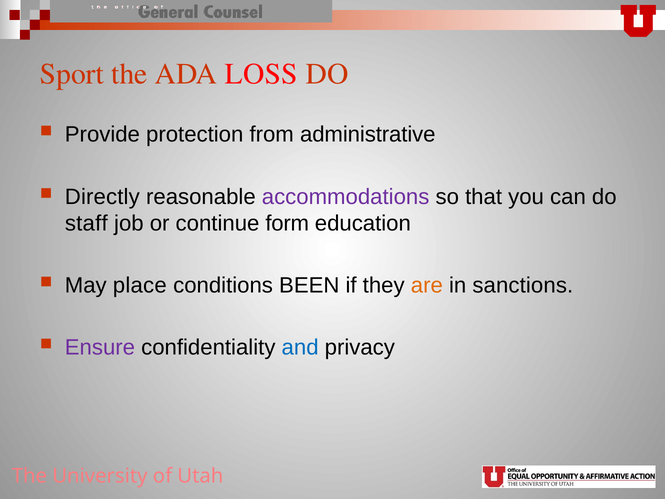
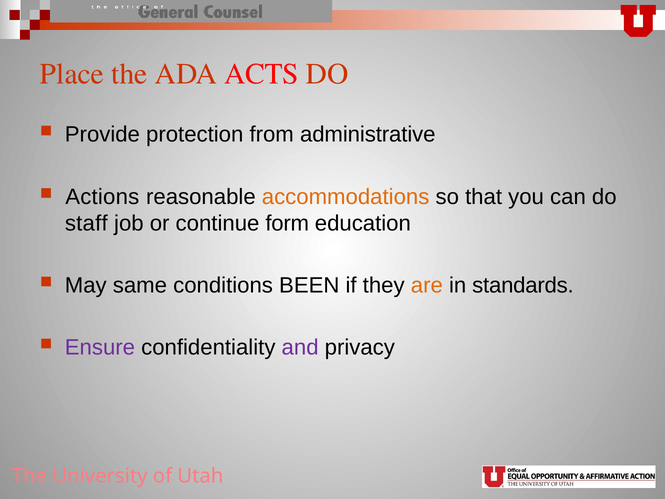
Sport: Sport -> Place
LOSS: LOSS -> ACTS
Directly: Directly -> Actions
accommodations colour: purple -> orange
place: place -> same
sanctions: sanctions -> standards
and colour: blue -> purple
